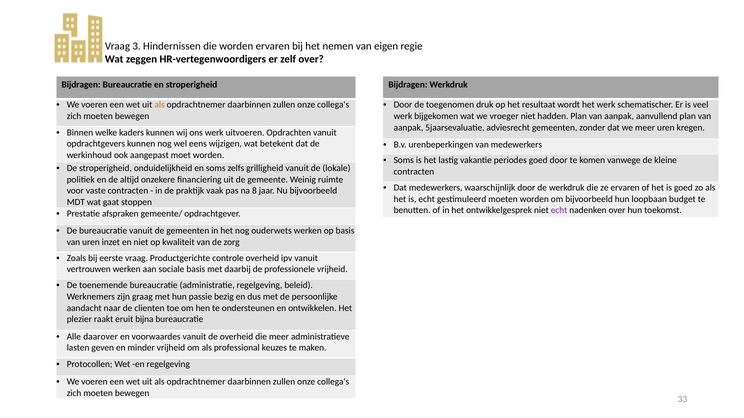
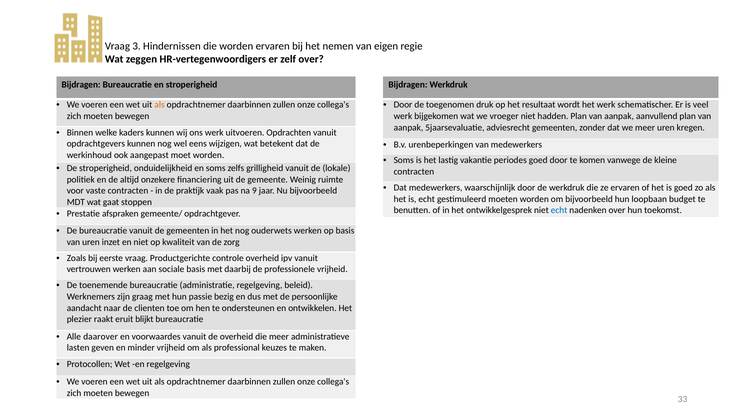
8: 8 -> 9
echt at (559, 211) colour: purple -> blue
bijna: bijna -> blijkt
